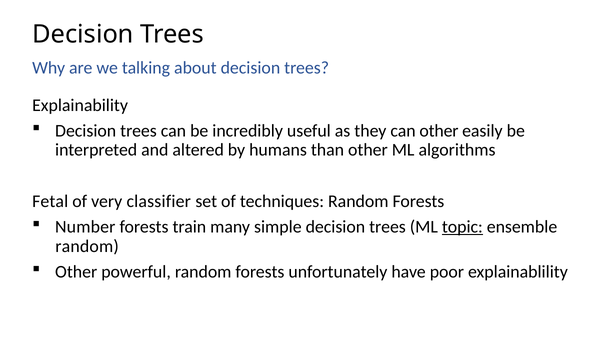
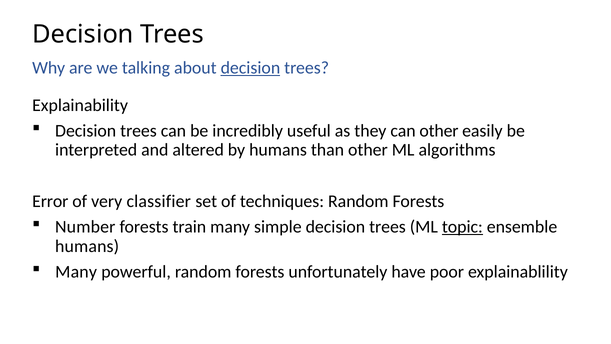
decision at (250, 68) underline: none -> present
Fetal: Fetal -> Error
random at (87, 246): random -> humans
Other at (76, 272): Other -> Many
